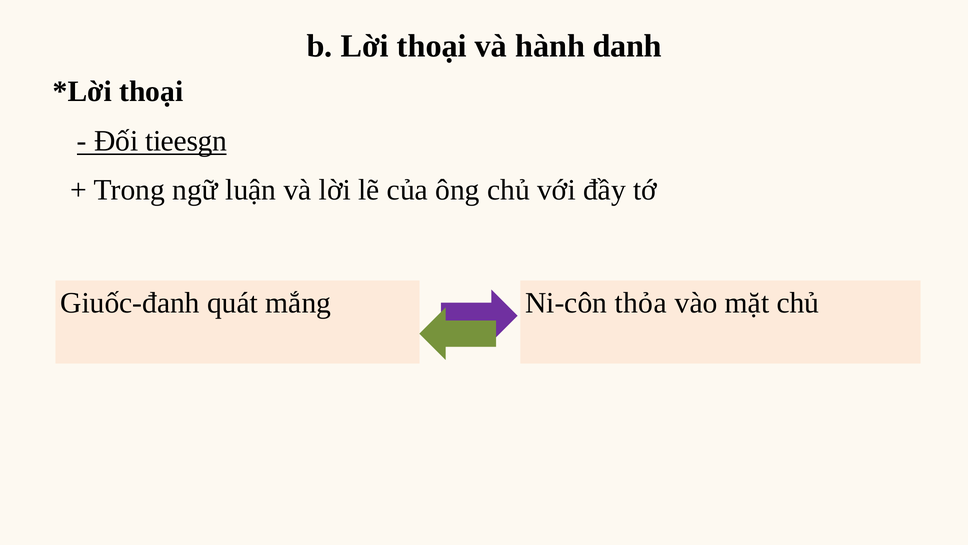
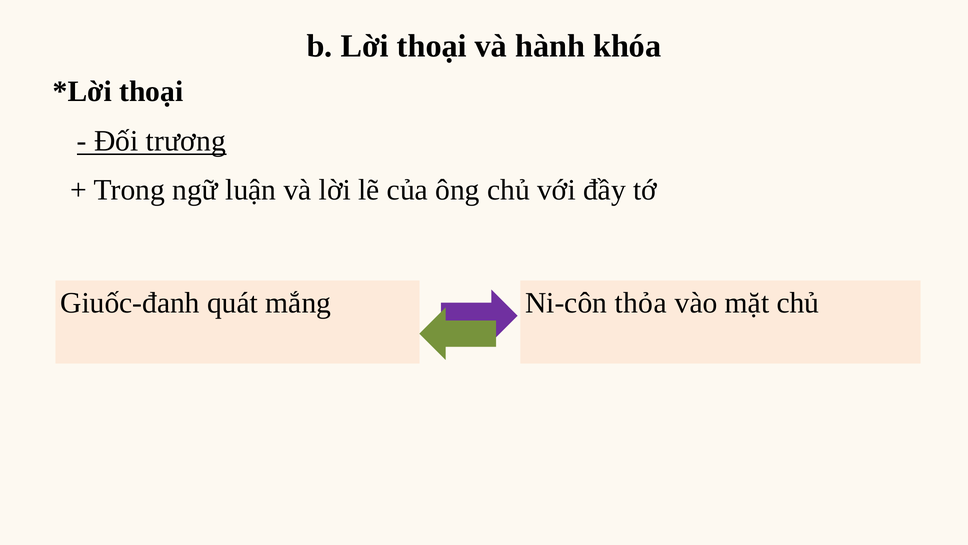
danh: danh -> khóa
tieesgn: tieesgn -> trương
